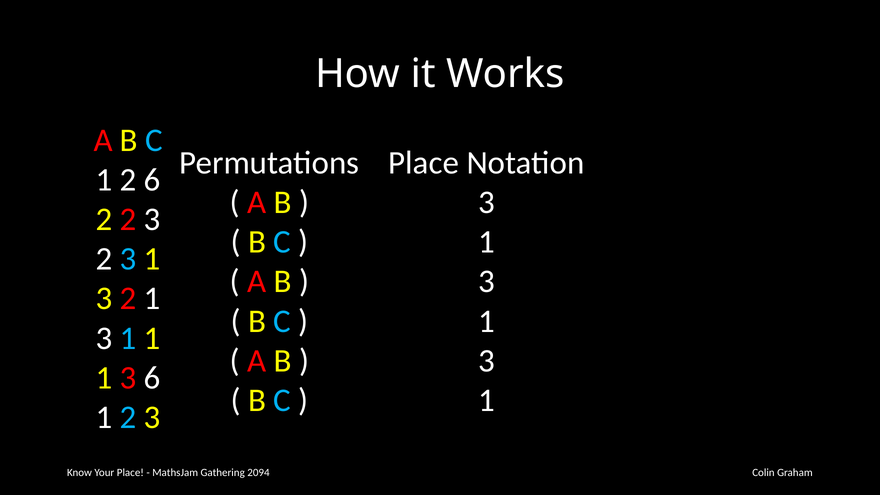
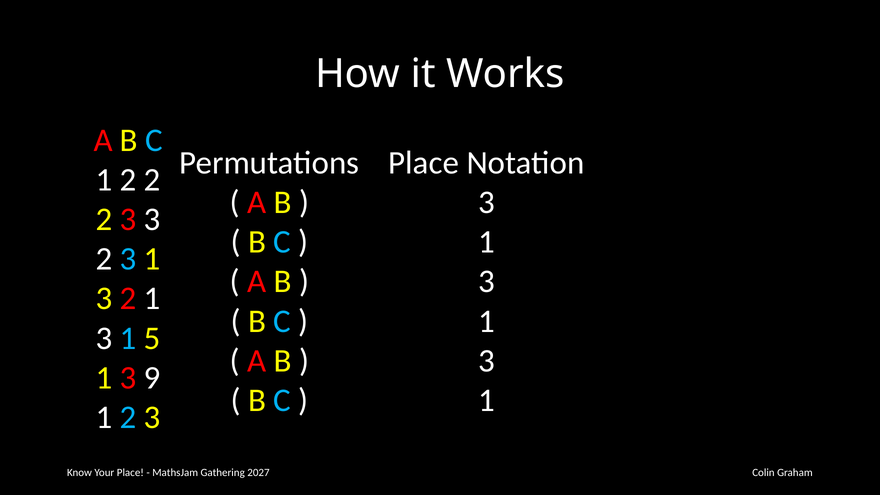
1 2 6: 6 -> 2
2 at (128, 219): 2 -> 3
3 1 1: 1 -> 5
3 6: 6 -> 9
2094: 2094 -> 2027
